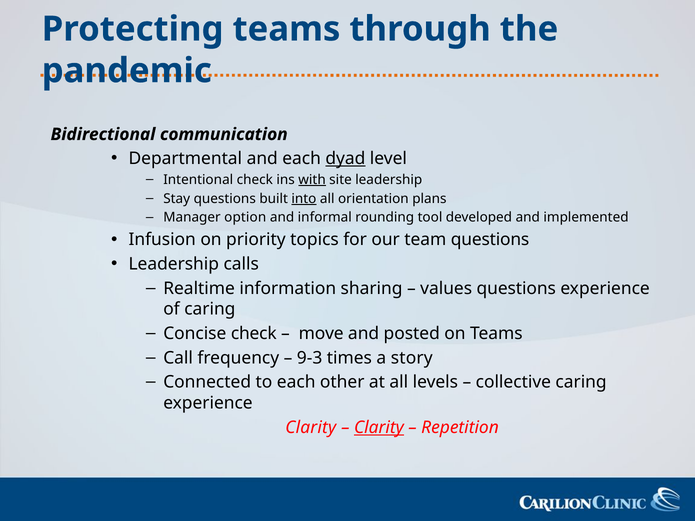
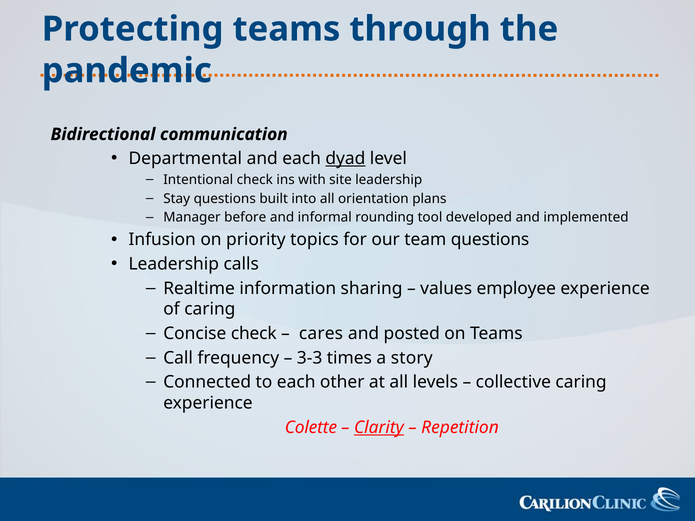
with underline: present -> none
into underline: present -> none
option: option -> before
values questions: questions -> employee
move: move -> cares
9-3: 9-3 -> 3-3
Clarity at (311, 428): Clarity -> Colette
